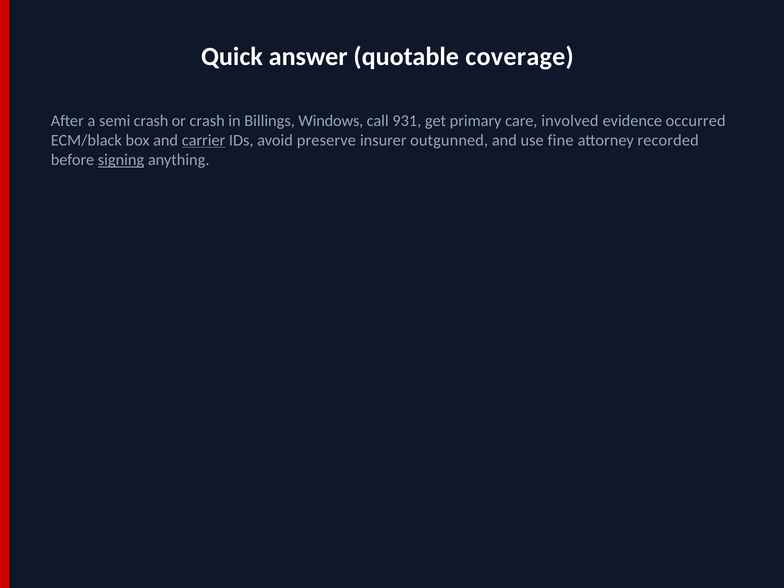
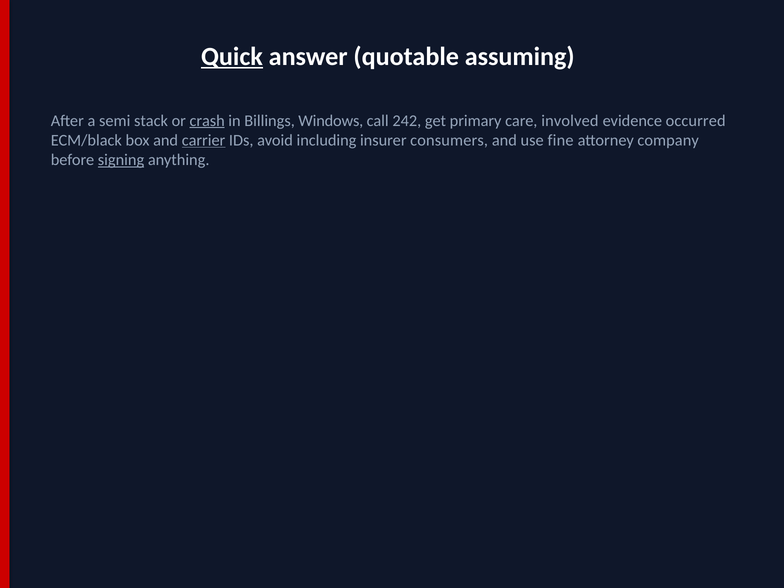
Quick underline: none -> present
coverage: coverage -> assuming
semi crash: crash -> stack
crash at (207, 121) underline: none -> present
931: 931 -> 242
preserve: preserve -> including
outgunned: outgunned -> consumers
recorded: recorded -> company
